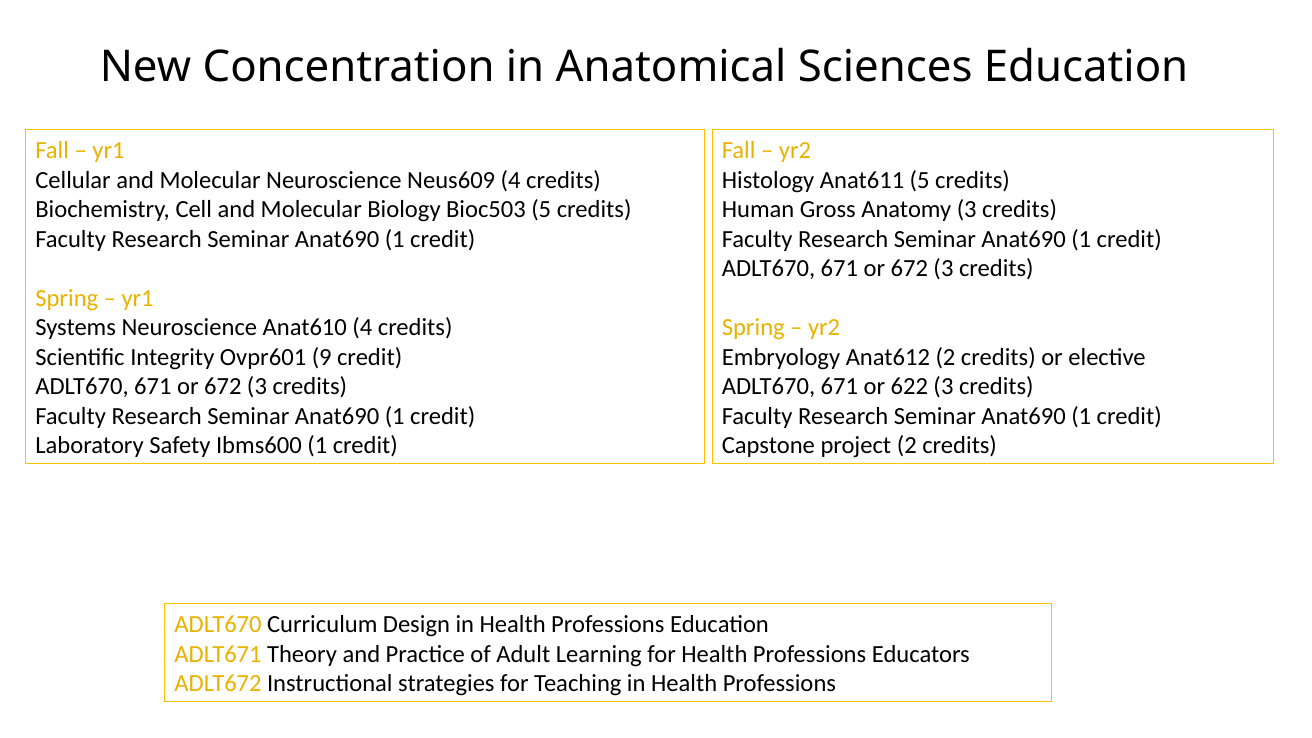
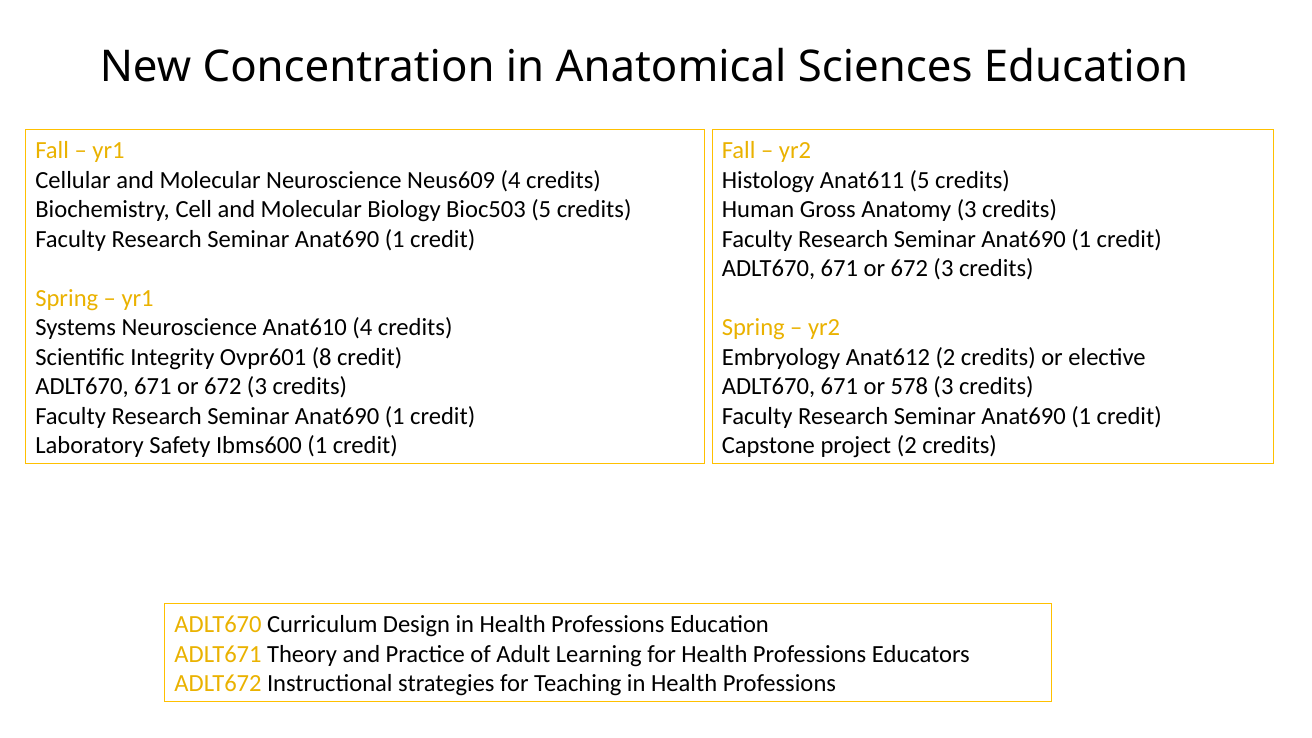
9: 9 -> 8
622: 622 -> 578
